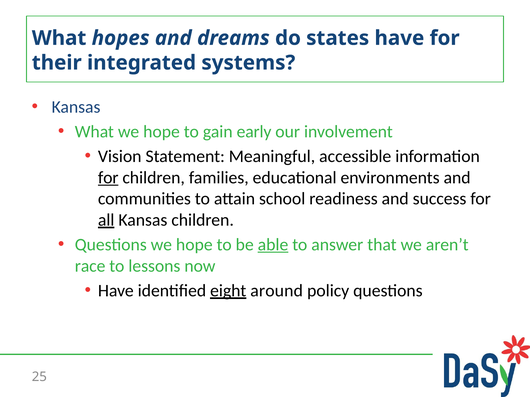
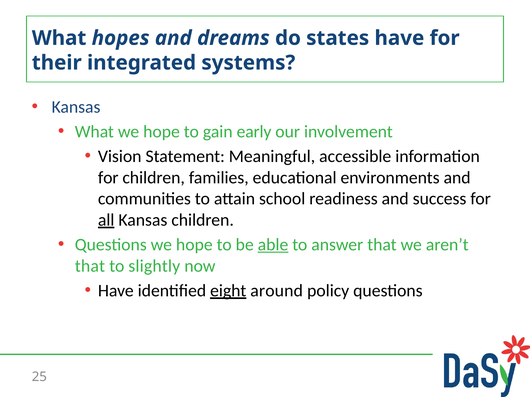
for at (108, 178) underline: present -> none
race at (90, 266): race -> that
lessons: lessons -> slightly
